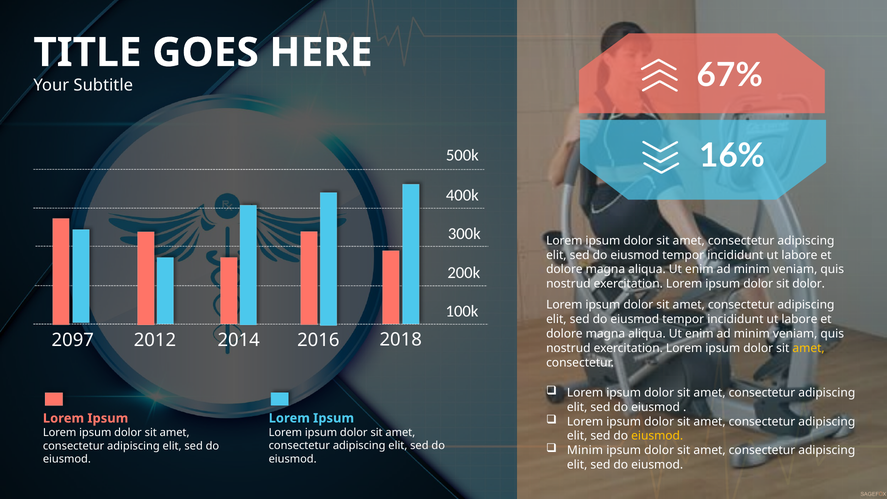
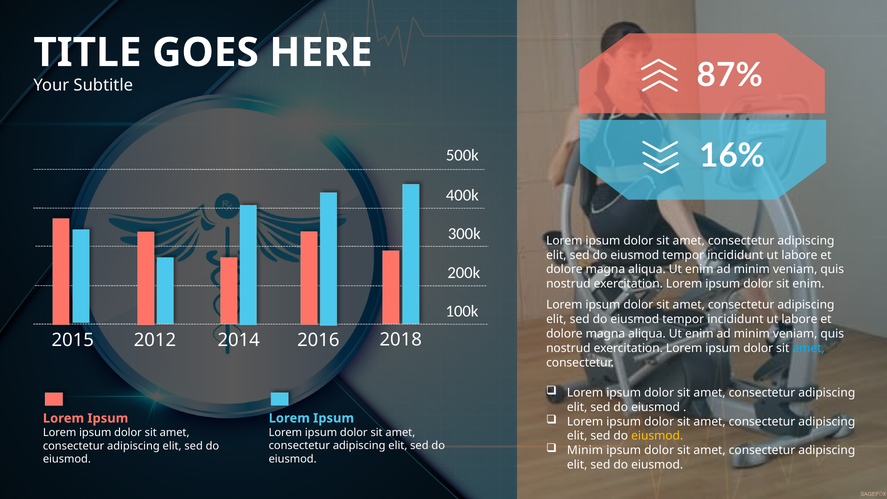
67%: 67% -> 87%
sit dolor: dolor -> enim
2097: 2097 -> 2015
amet at (809, 348) colour: yellow -> light blue
